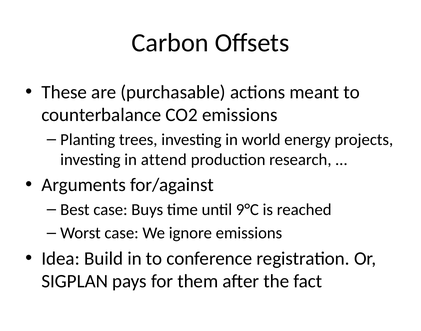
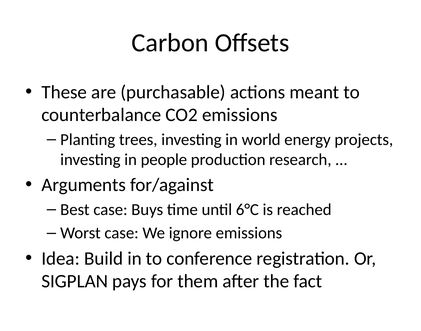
attend: attend -> people
9°C: 9°C -> 6°C
